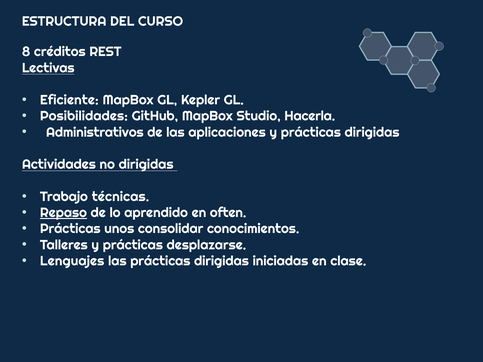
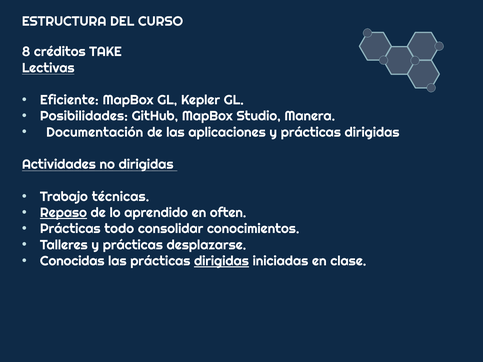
REST: REST -> TAKE
Hacerla: Hacerla -> Manera
Administrativos: Administrativos -> Documentación
unos: unos -> todo
Lenguajes: Lenguajes -> Conocidas
dirigidas at (221, 261) underline: none -> present
